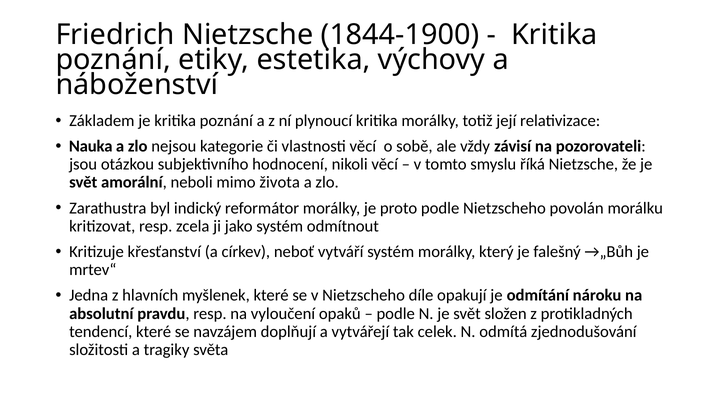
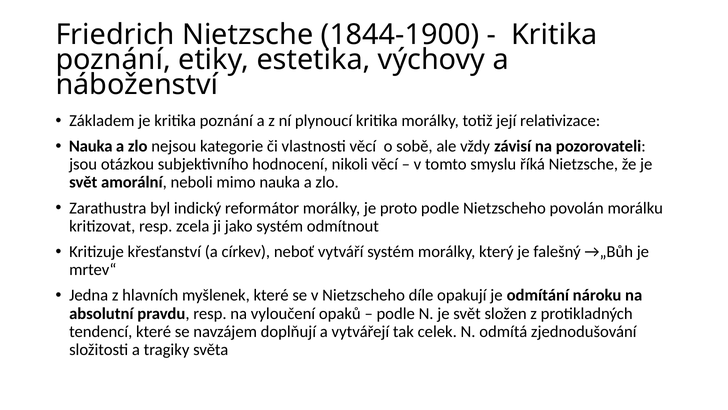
mimo života: života -> nauka
